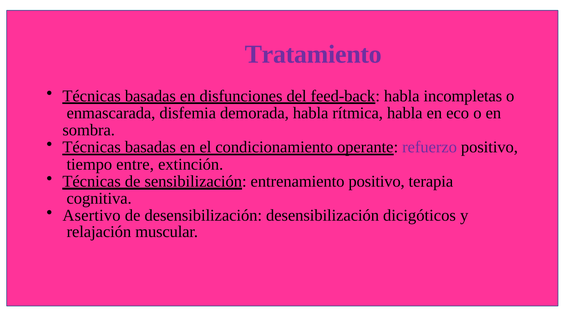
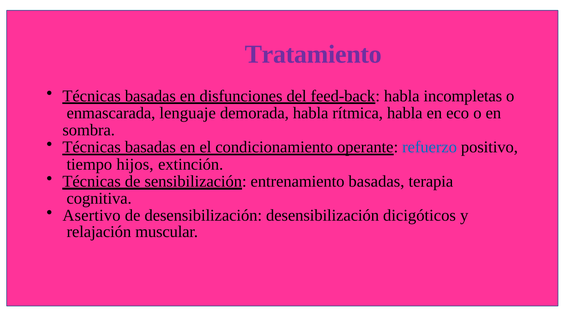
disfemia: disfemia -> lenguaje
refuerzo colour: purple -> blue
entre: entre -> hijos
entrenamiento positivo: positivo -> basadas
